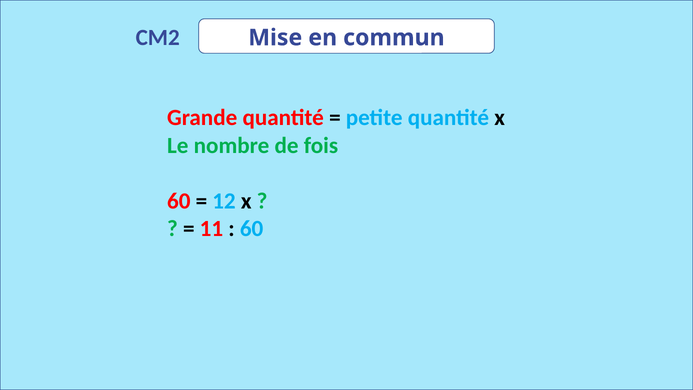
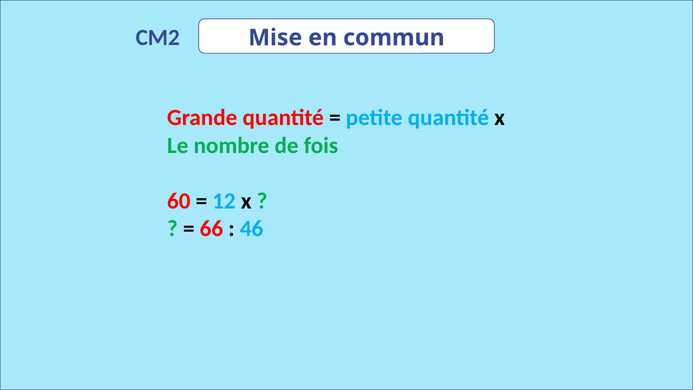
11: 11 -> 66
60 at (252, 229): 60 -> 46
